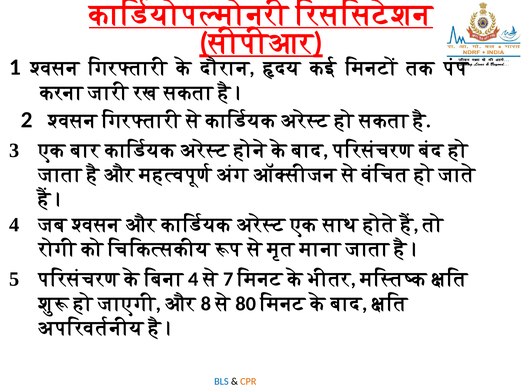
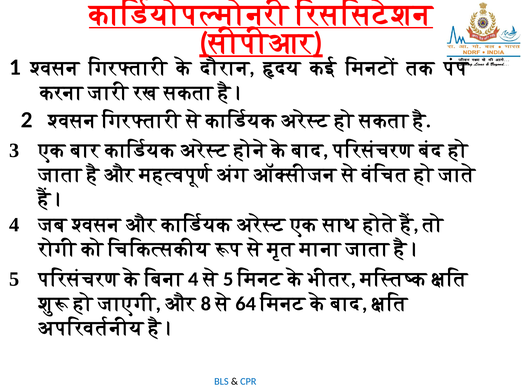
7 at (228, 280): 7 -> 5
80: 80 -> 64
CPR colour: orange -> blue
